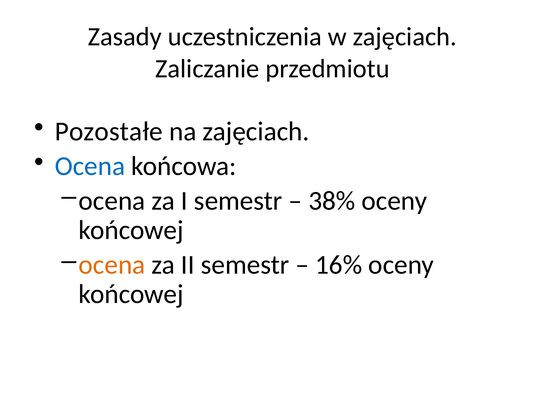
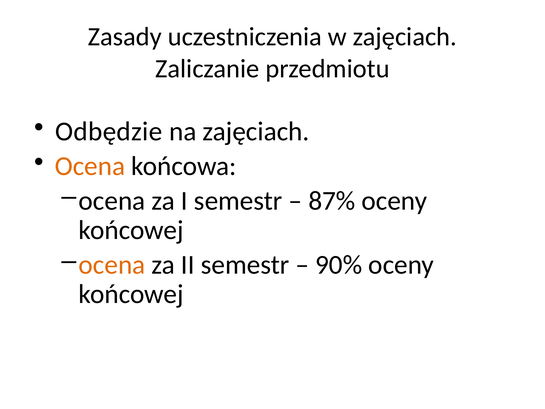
Pozostałe: Pozostałe -> Odbędzie
Ocena at (90, 166) colour: blue -> orange
38%: 38% -> 87%
16%: 16% -> 90%
